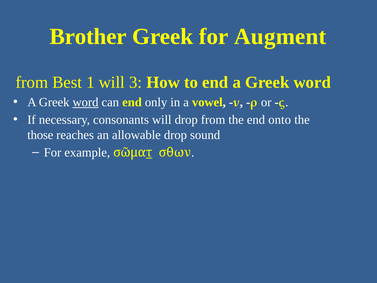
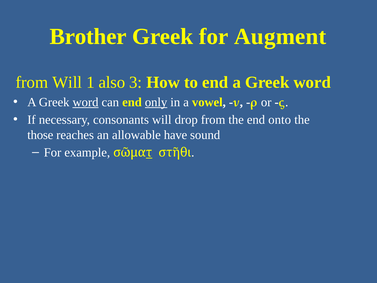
from Best: Best -> Will
1 will: will -> also
only underline: none -> present
allowable drop: drop -> have
σθων: σθων -> στῆθι
